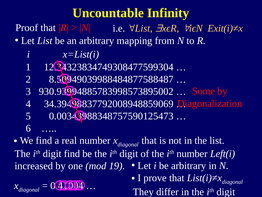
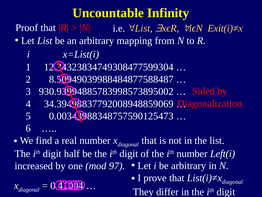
Some: Some -> Sided
digit find: find -> half
19: 19 -> 97
